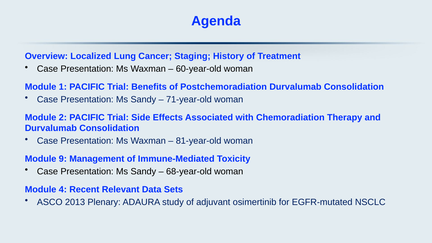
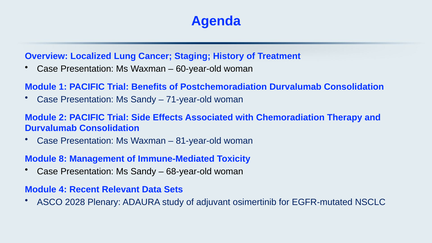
9: 9 -> 8
2013: 2013 -> 2028
